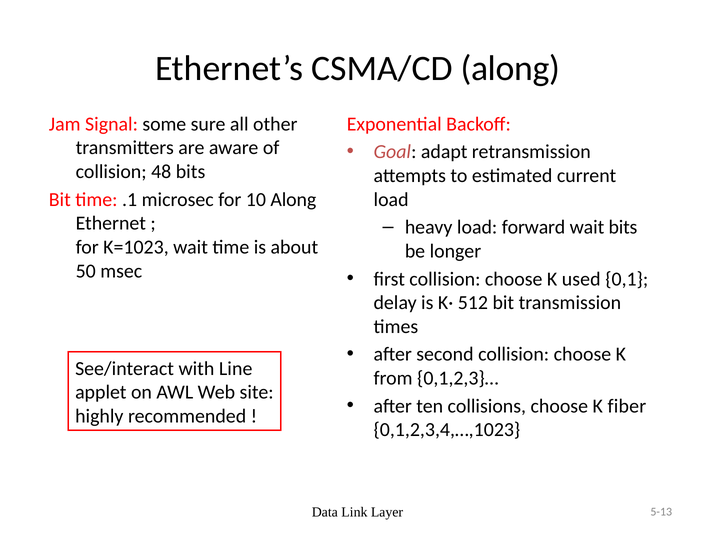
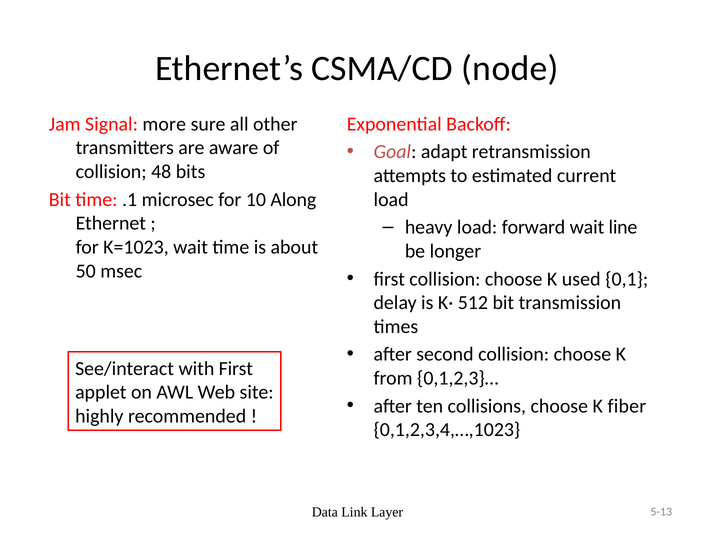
CSMA/CD along: along -> node
some: some -> more
wait bits: bits -> line
with Line: Line -> First
